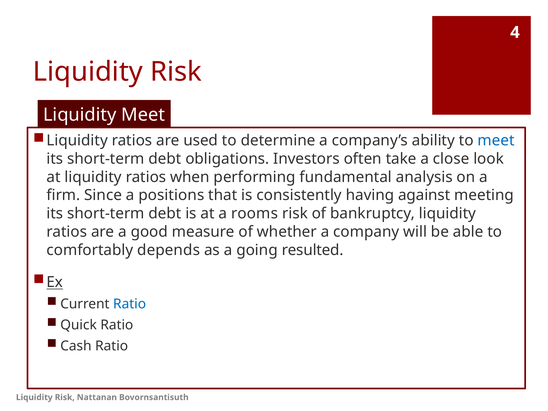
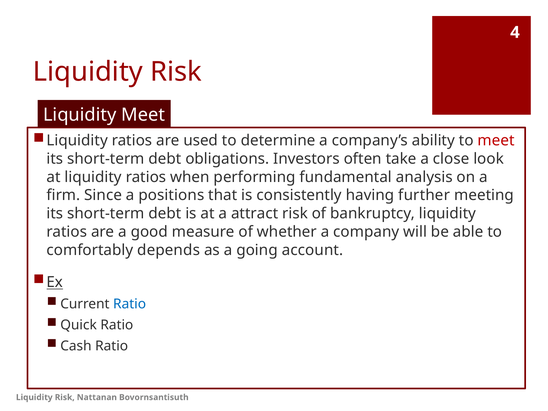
meet at (496, 140) colour: blue -> red
against: against -> further
rooms: rooms -> attract
resulted: resulted -> account
